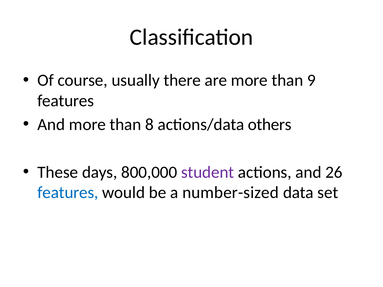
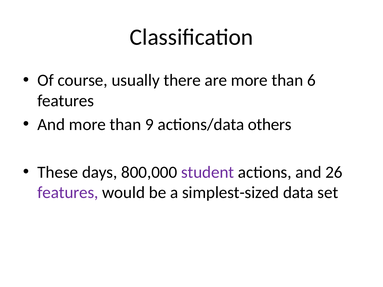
9: 9 -> 6
8: 8 -> 9
features at (68, 193) colour: blue -> purple
number-sized: number-sized -> simplest-sized
